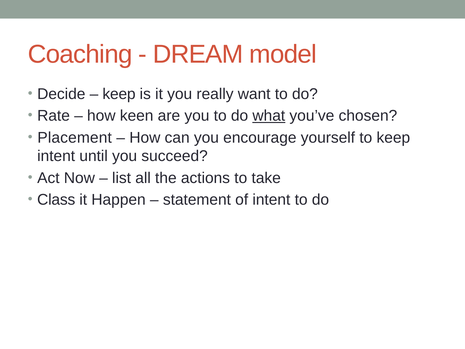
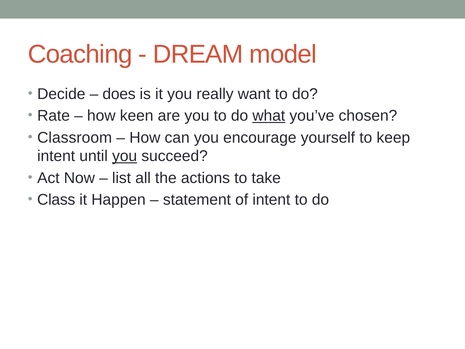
keep at (119, 94): keep -> does
Placement: Placement -> Classroom
you at (125, 156) underline: none -> present
